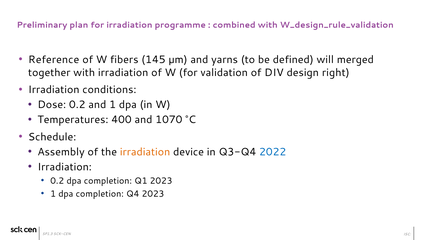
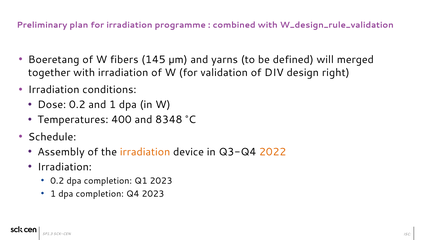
Reference: Reference -> Boeretang
1070: 1070 -> 8348
2022 colour: blue -> orange
